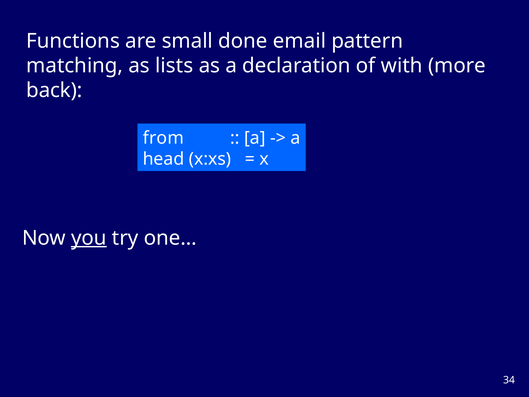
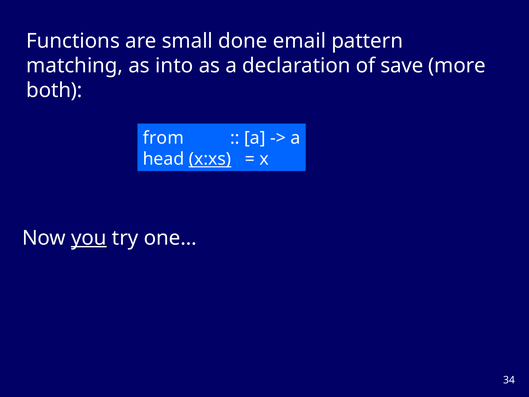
lists: lists -> into
with: with -> save
back: back -> both
x:xs underline: none -> present
